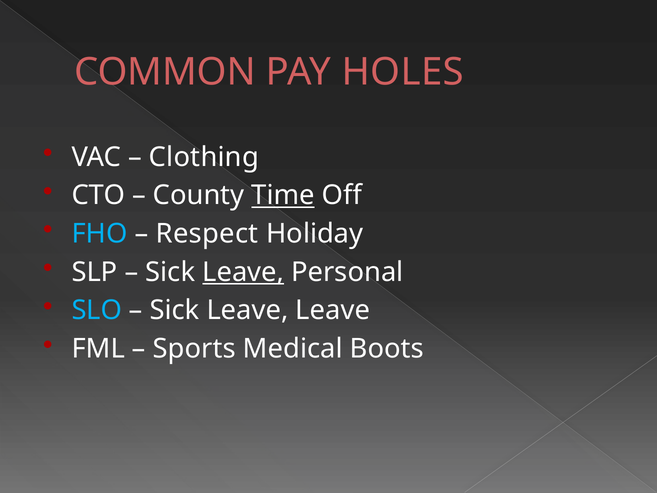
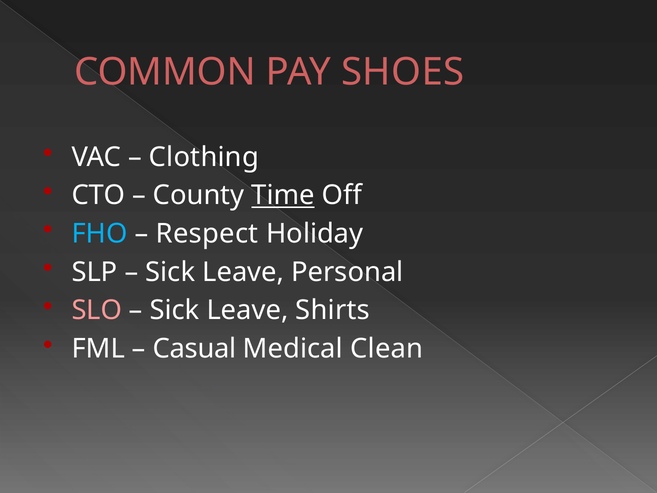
HOLES: HOLES -> SHOES
Leave at (243, 272) underline: present -> none
SLO colour: light blue -> pink
Leave Leave: Leave -> Shirts
Sports: Sports -> Casual
Boots: Boots -> Clean
